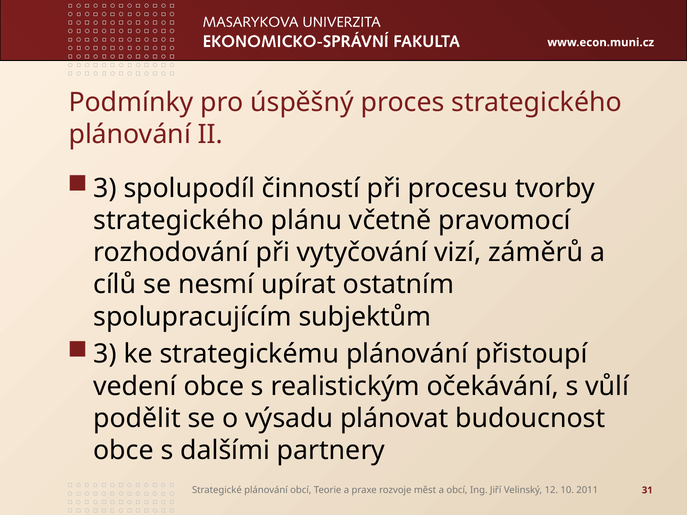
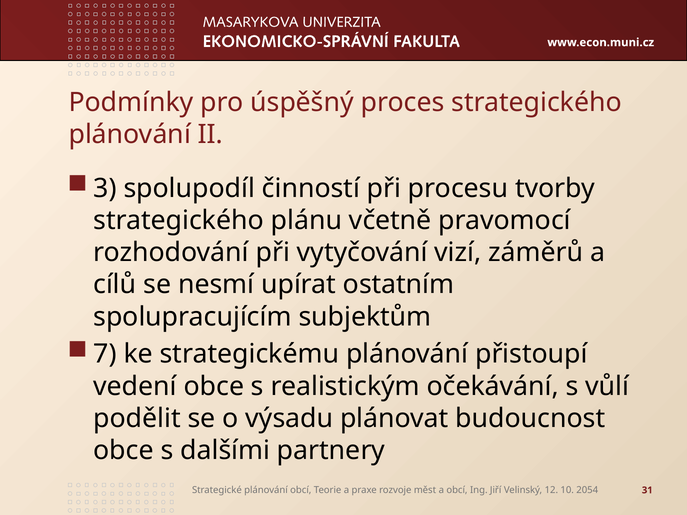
3 at (105, 354): 3 -> 7
2011: 2011 -> 2054
